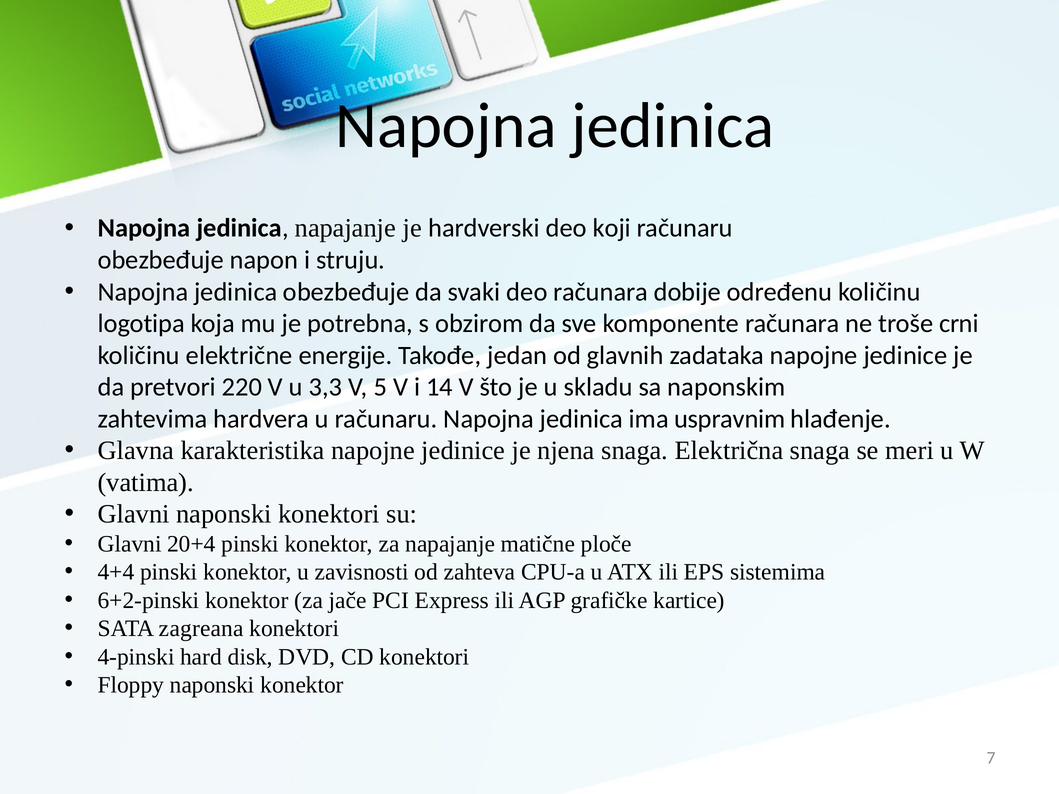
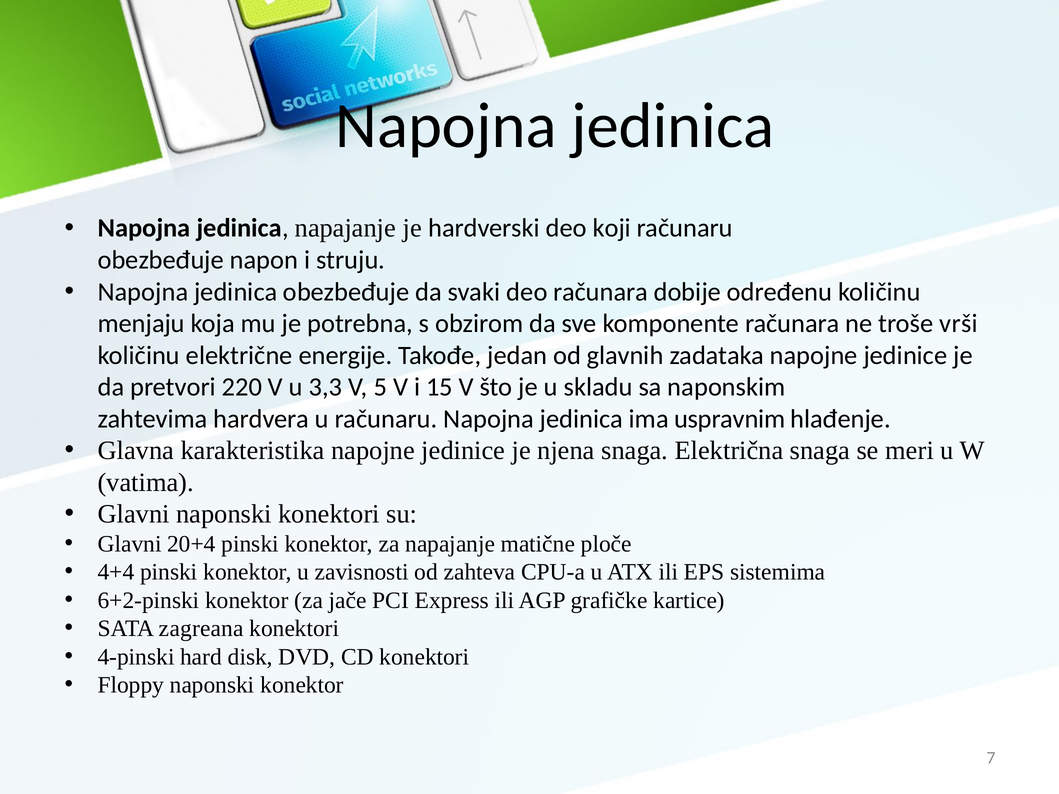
logotipa: logotipa -> menjaju
crni: crni -> vrši
14: 14 -> 15
